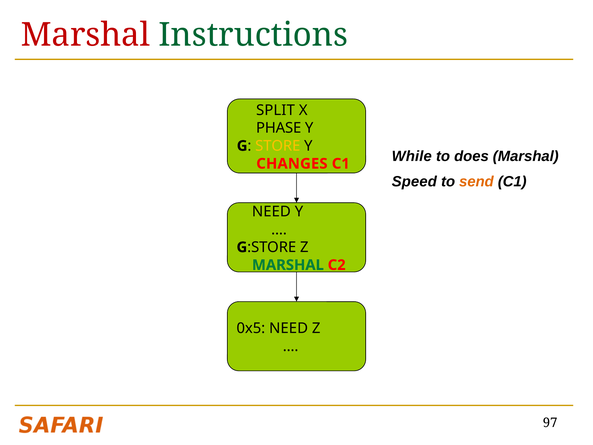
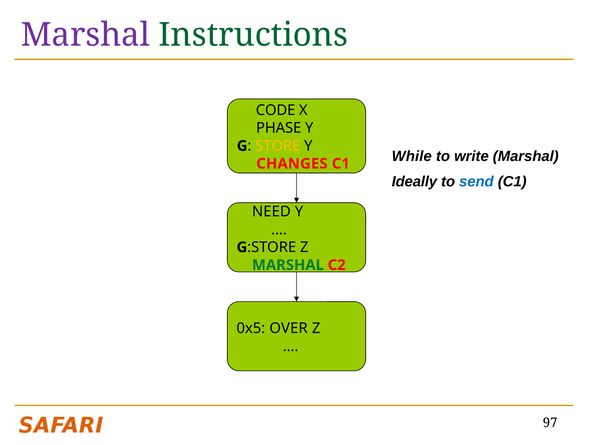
Marshal at (85, 35) colour: red -> purple
SPLIT: SPLIT -> CODE
does: does -> write
Speed: Speed -> Ideally
send colour: orange -> blue
0x5 NEED: NEED -> OVER
